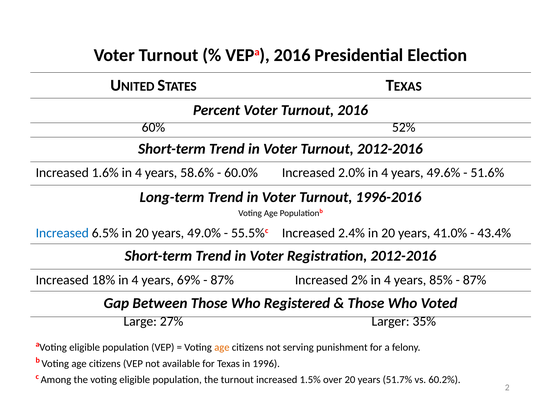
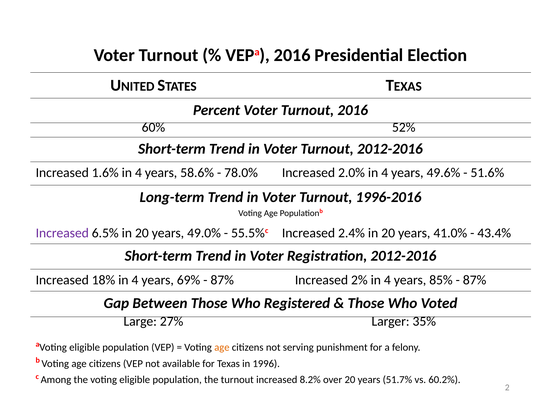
60.0%: 60.0% -> 78.0%
Increased at (62, 233) colour: blue -> purple
1.5%: 1.5% -> 8.2%
